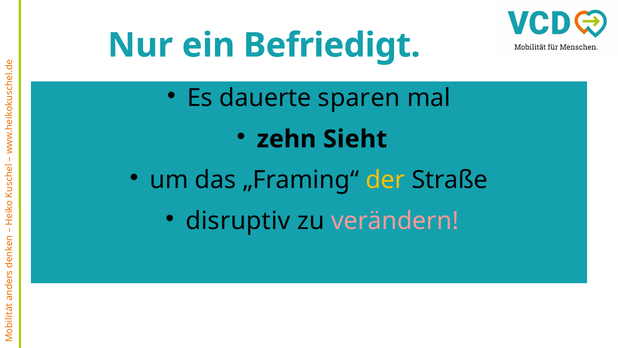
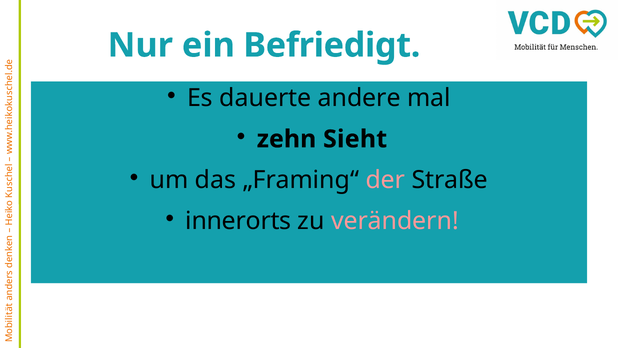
sparen: sparen -> andere
der colour: yellow -> pink
disruptiv: disruptiv -> innerorts
